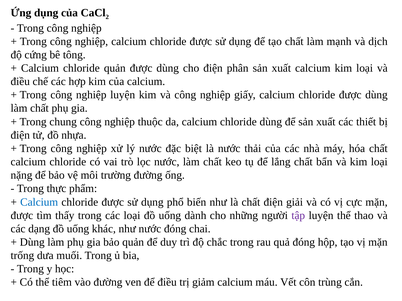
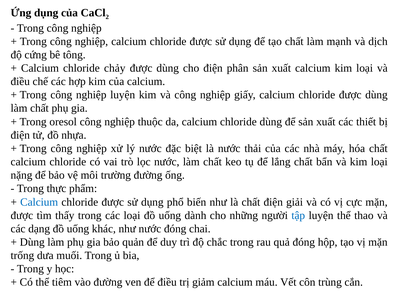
chloride quản: quản -> chảy
chung: chung -> oresol
tập colour: purple -> blue
